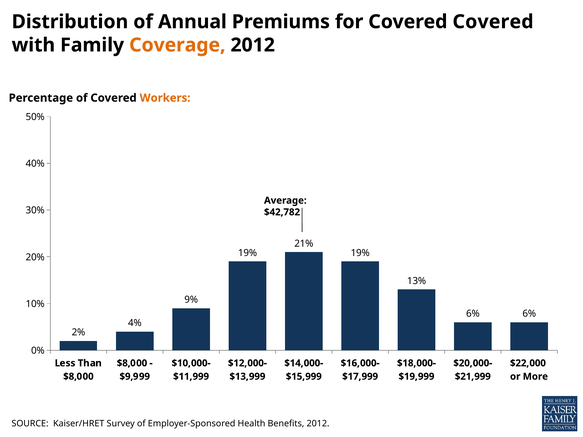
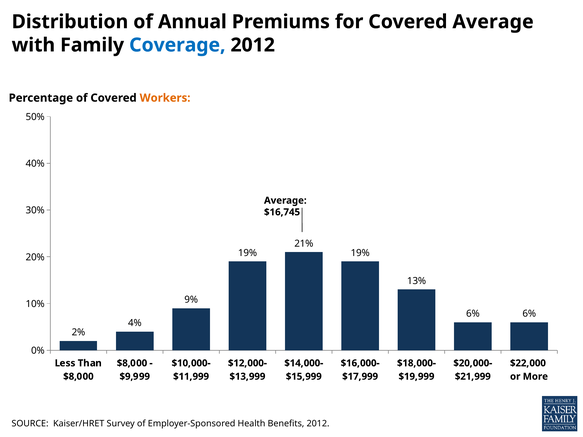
Covered Covered: Covered -> Average
Coverage colour: orange -> blue
$42,782: $42,782 -> $16,745
